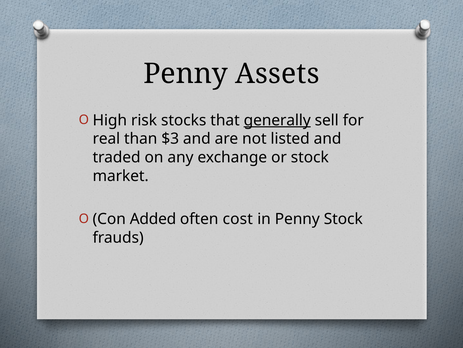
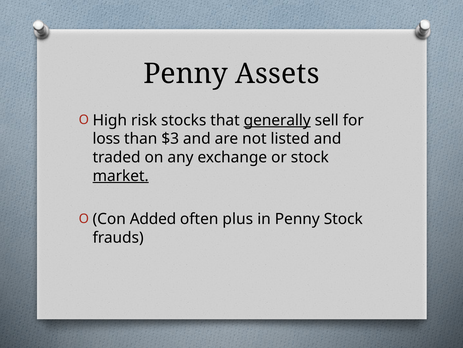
real: real -> loss
market underline: none -> present
cost: cost -> plus
